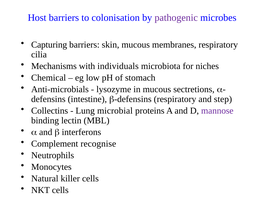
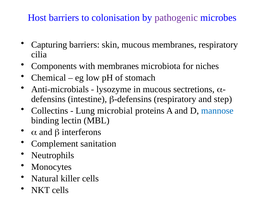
Mechanisms: Mechanisms -> Components
with individuals: individuals -> membranes
mannose colour: purple -> blue
recognise: recognise -> sanitation
